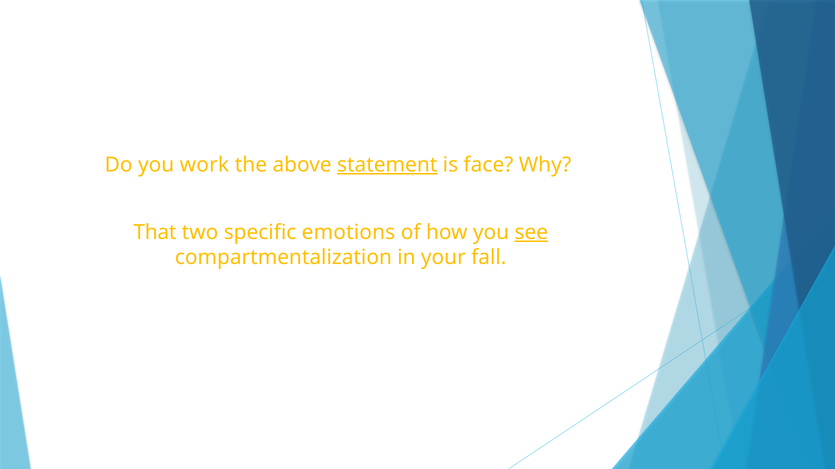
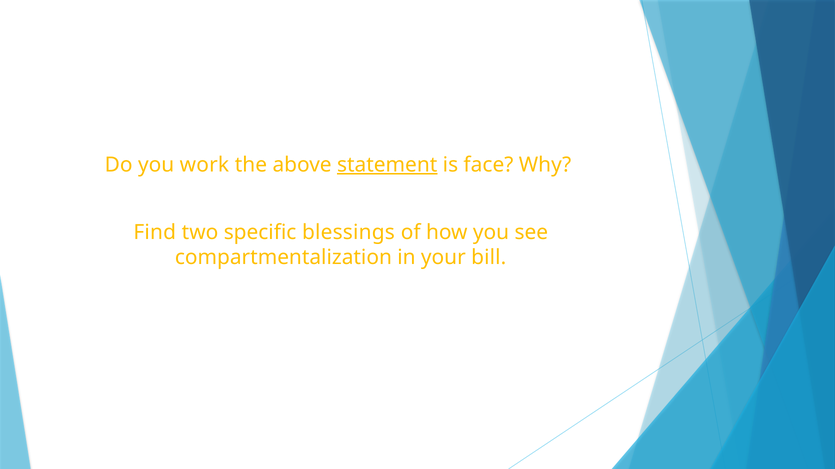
That: That -> Find
emotions: emotions -> blessings
see underline: present -> none
fall: fall -> bill
